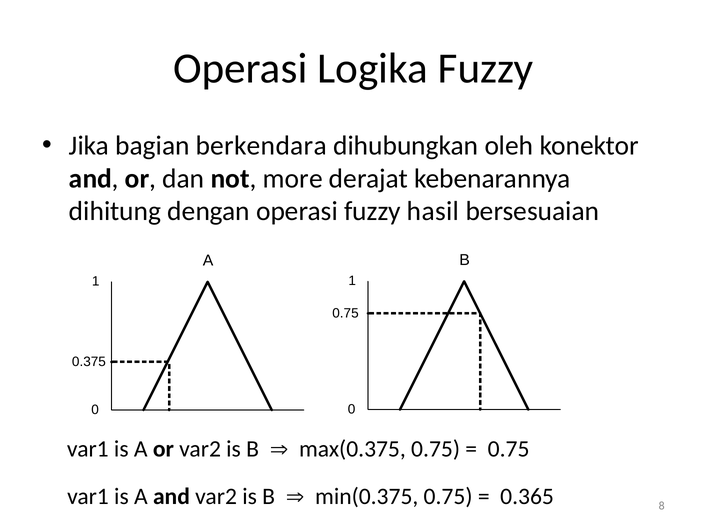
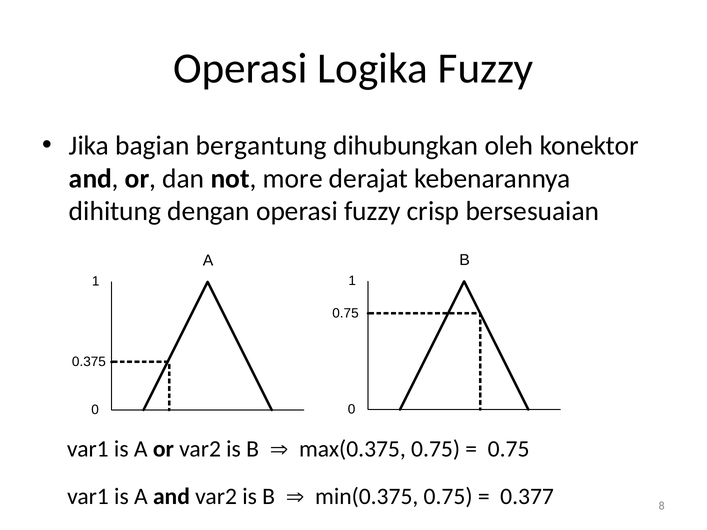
berkendara: berkendara -> bergantung
hasil: hasil -> crisp
0.365: 0.365 -> 0.377
